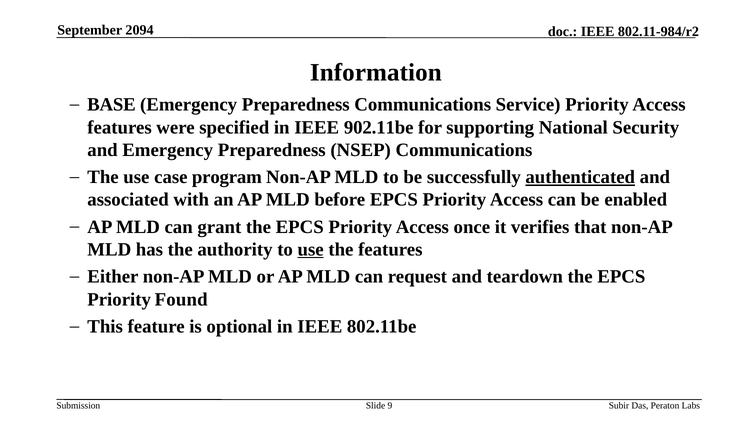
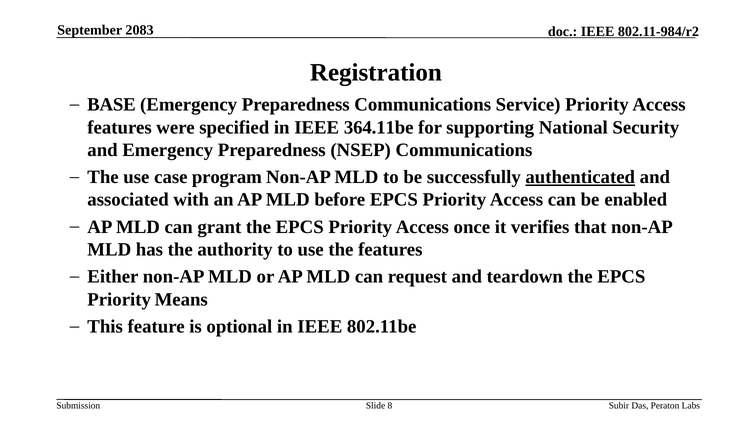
2094: 2094 -> 2083
Information: Information -> Registration
902.11be: 902.11be -> 364.11be
use at (311, 250) underline: present -> none
Found: Found -> Means
9: 9 -> 8
